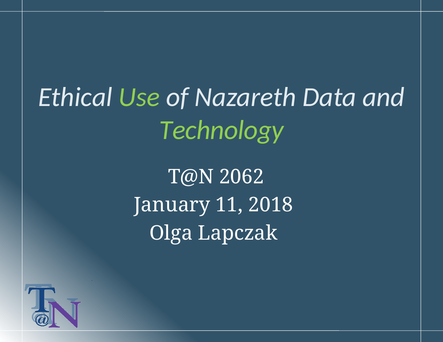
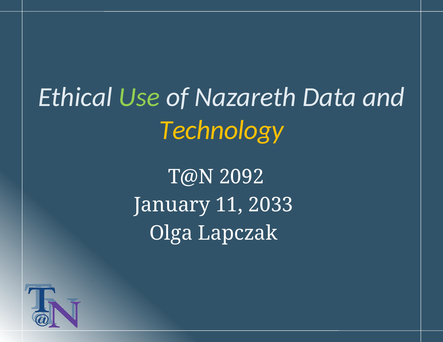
Technology colour: light green -> yellow
2062: 2062 -> 2092
2018: 2018 -> 2033
